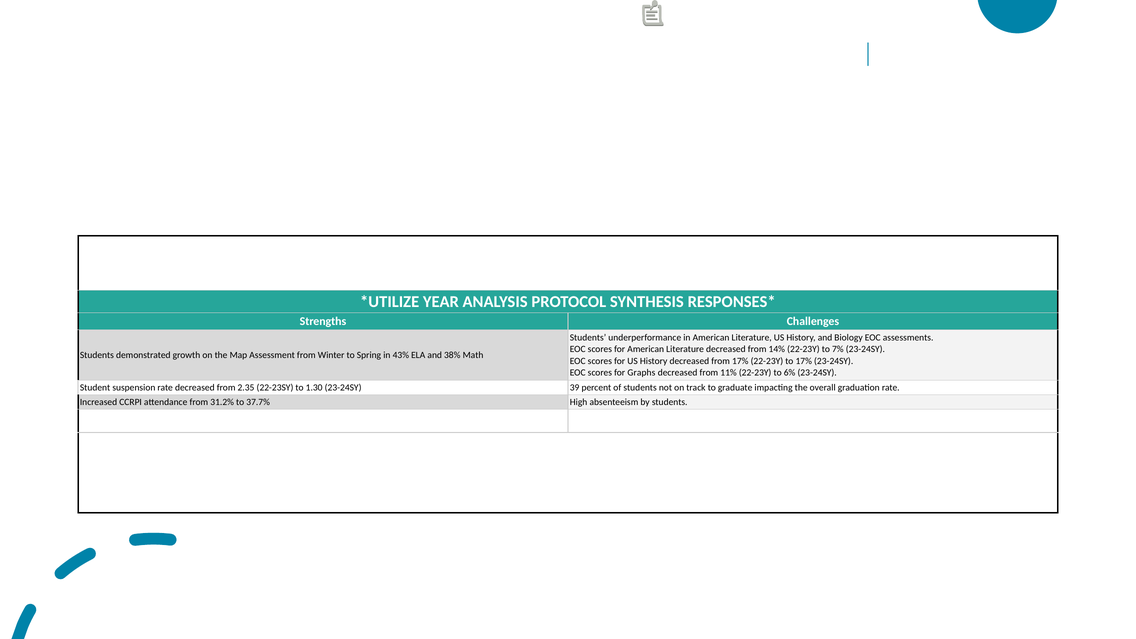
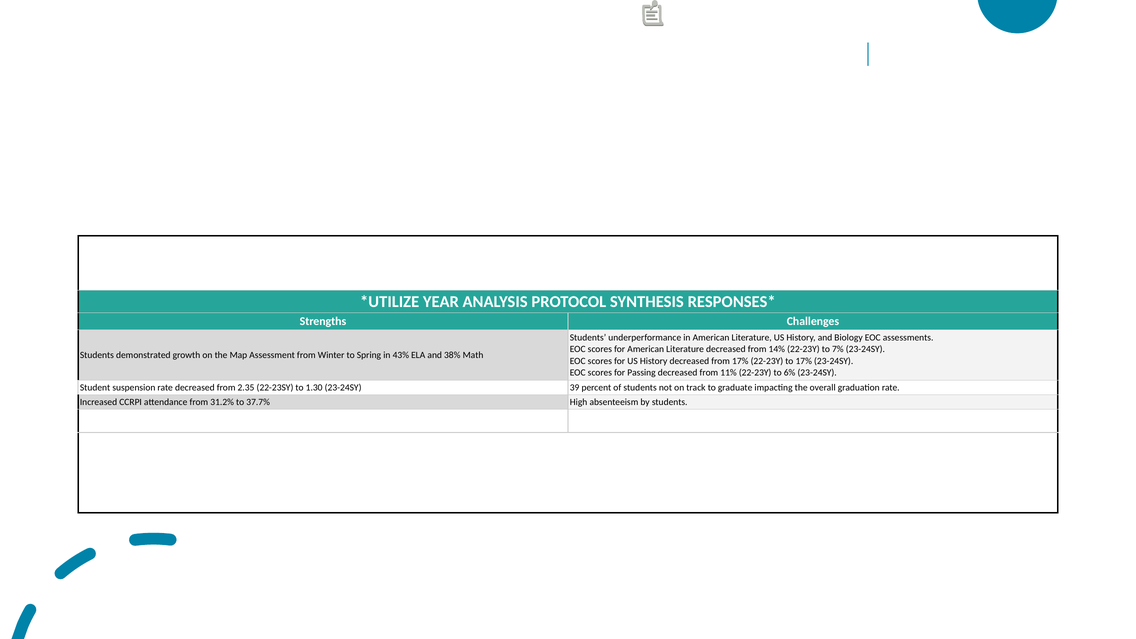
Graphs: Graphs -> Passing
